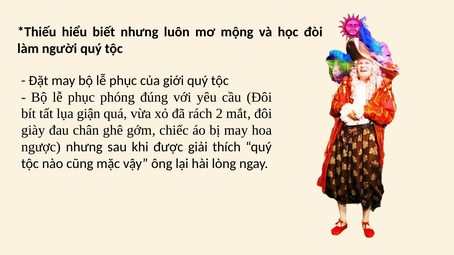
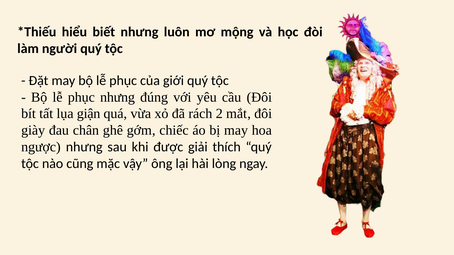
phục phóng: phóng -> nhưng
